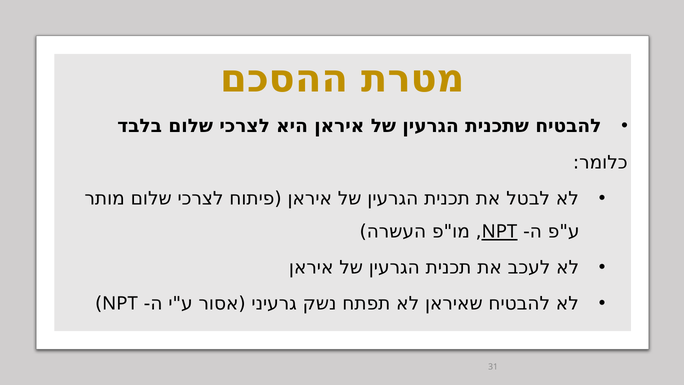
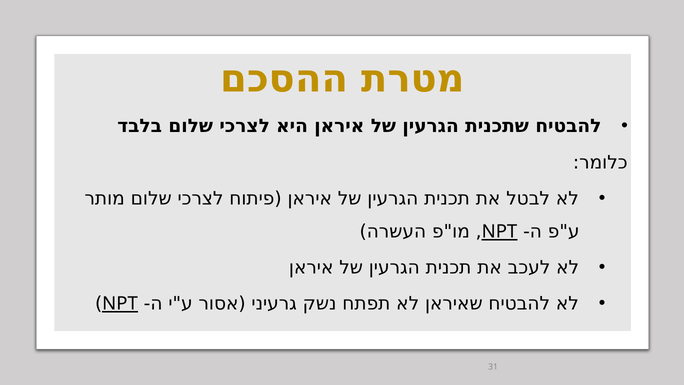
NPT at (120, 304) underline: none -> present
